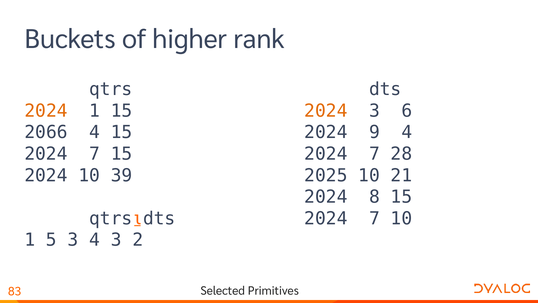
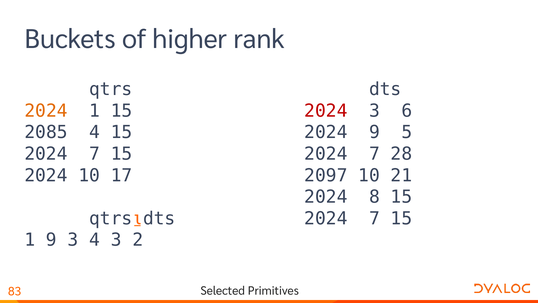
2024 at (326, 111) colour: orange -> red
2066: 2066 -> 2085
9 4: 4 -> 5
39: 39 -> 17
2025: 2025 -> 2097
10 at (401, 218): 10 -> 15
1 5: 5 -> 9
